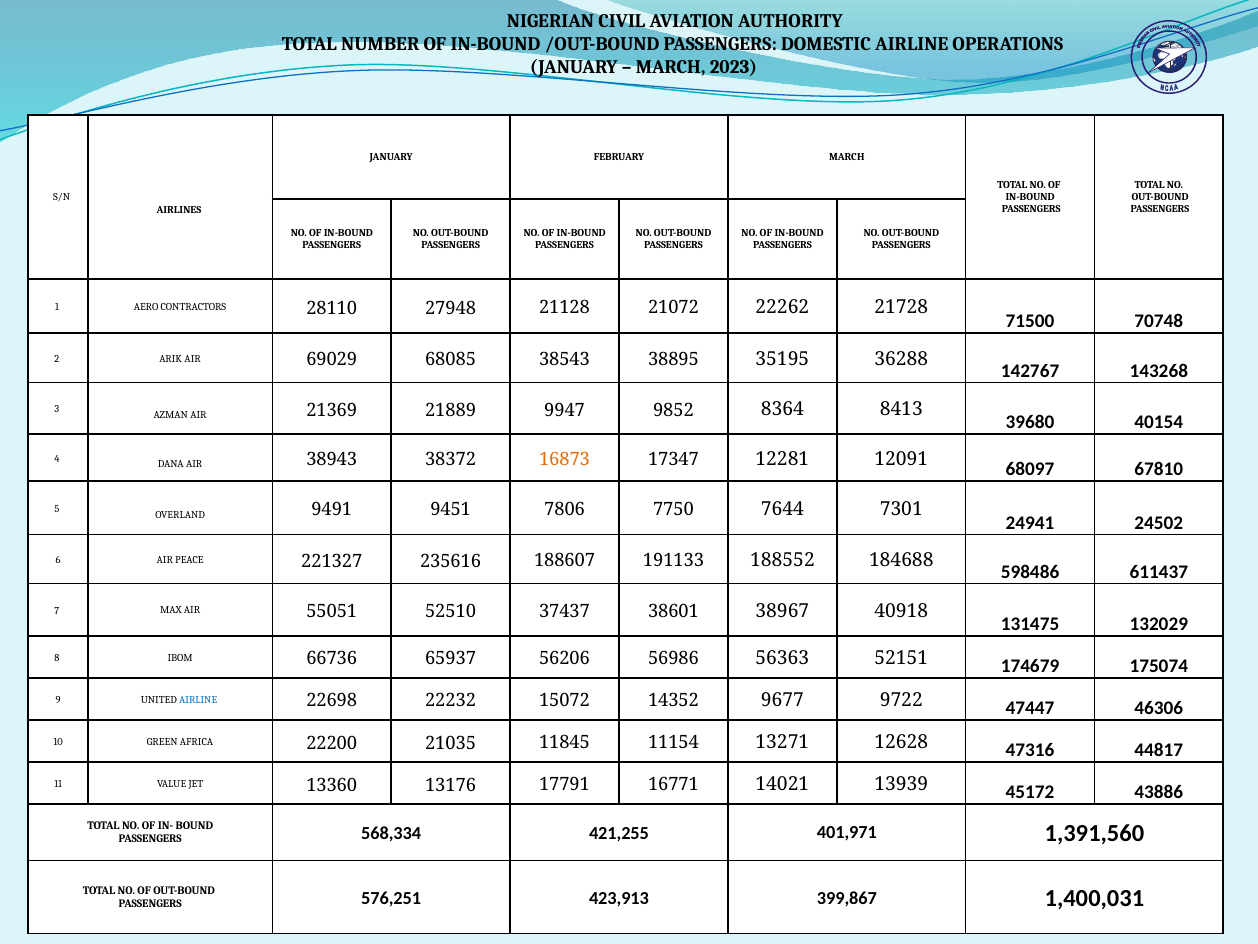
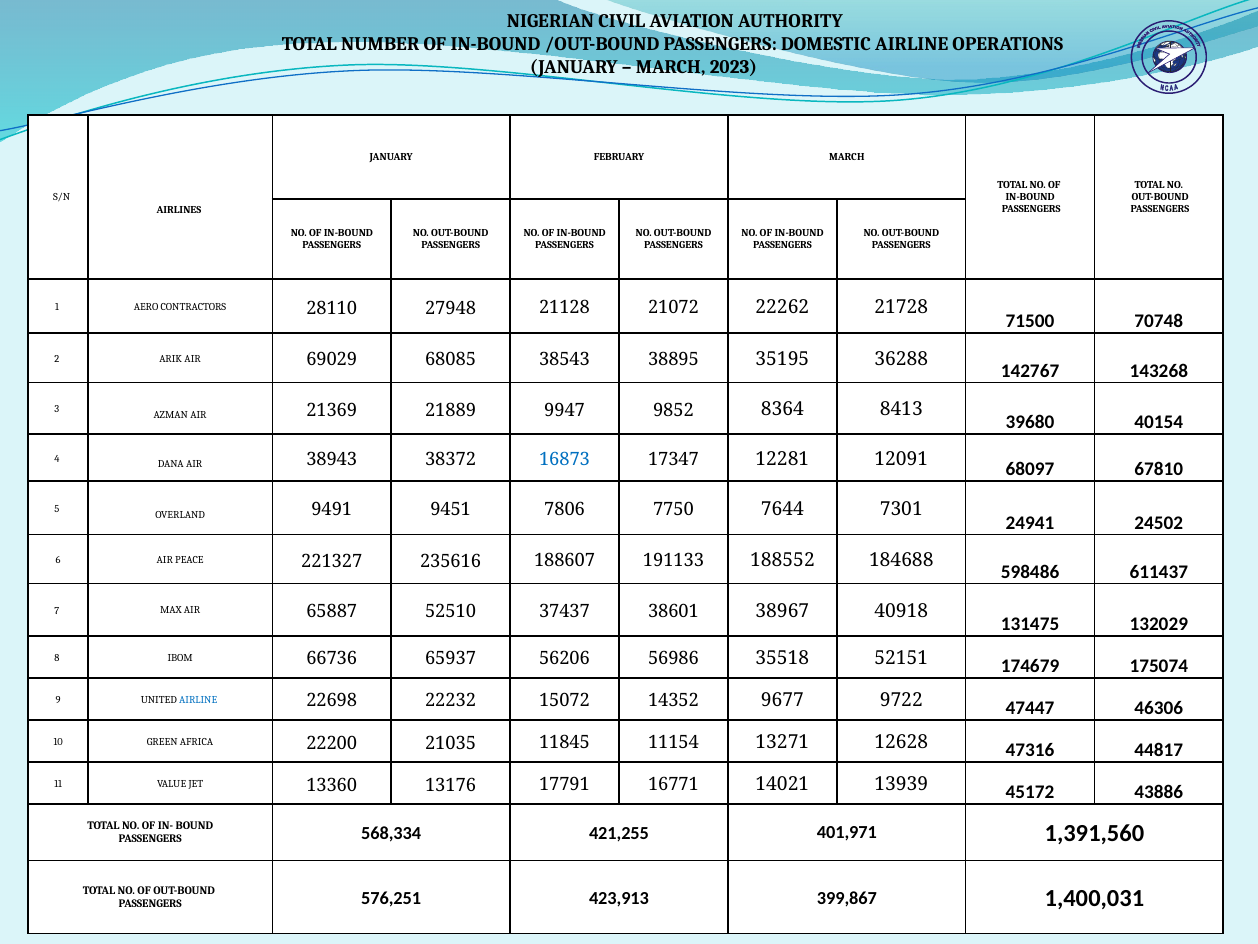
16873 colour: orange -> blue
55051: 55051 -> 65887
56363: 56363 -> 35518
